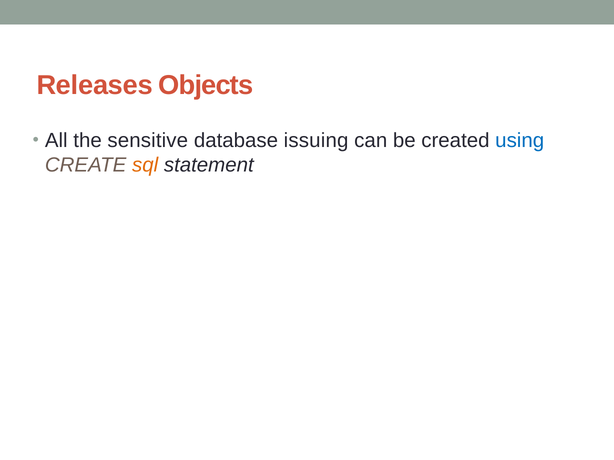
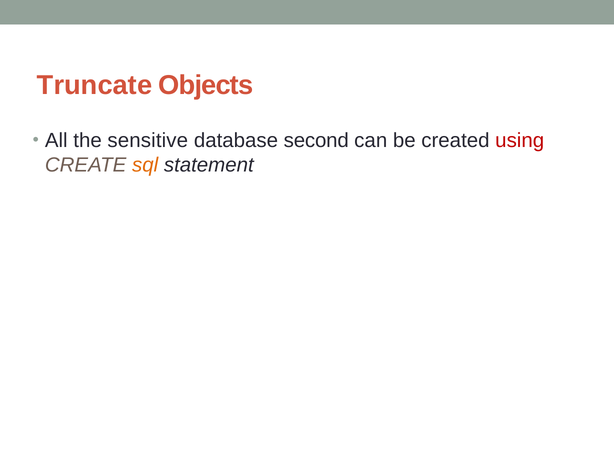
Releases: Releases -> Truncate
issuing: issuing -> second
using colour: blue -> red
